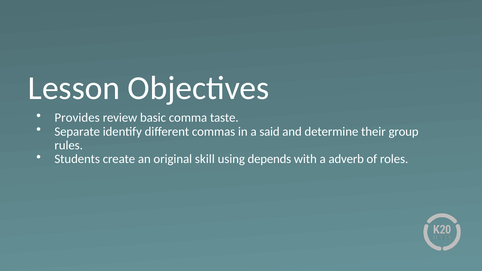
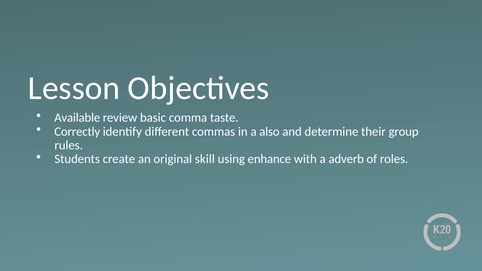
Provides: Provides -> Available
Separate: Separate -> Correctly
said: said -> also
depends: depends -> enhance
